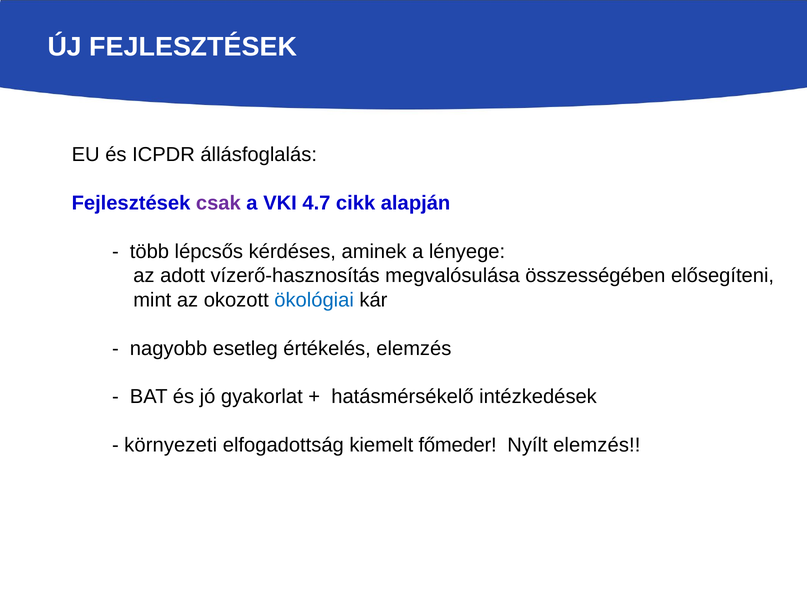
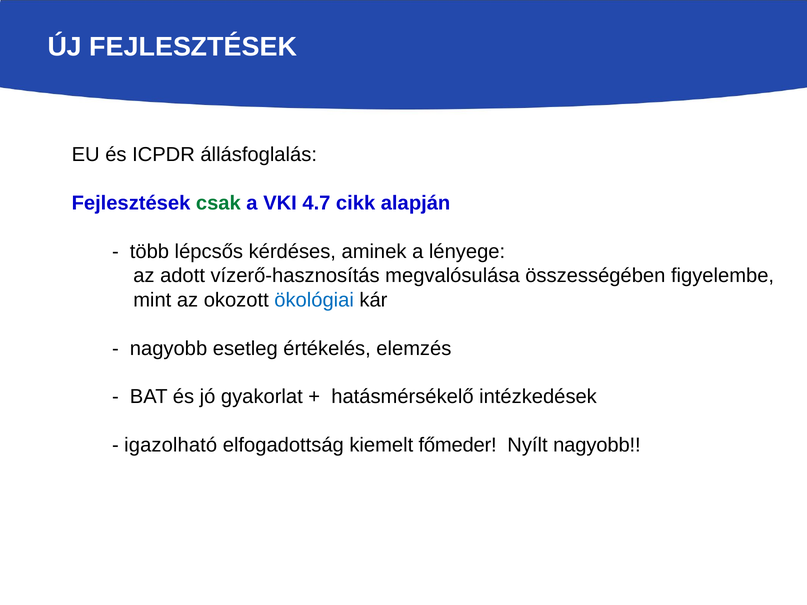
csak colour: purple -> green
elősegíteni: elősegíteni -> figyelembe
környezeti: környezeti -> igazolható
Nyílt elemzés: elemzés -> nagyobb
